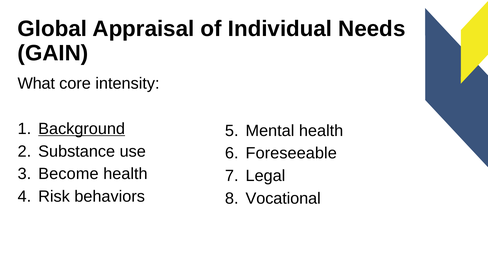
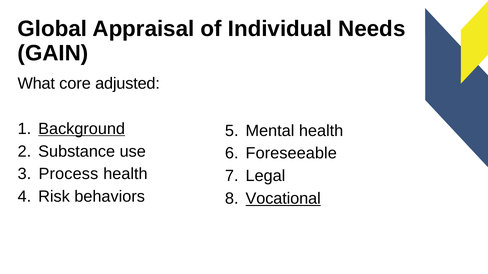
intensity: intensity -> adjusted
Become: Become -> Process
Vocational underline: none -> present
